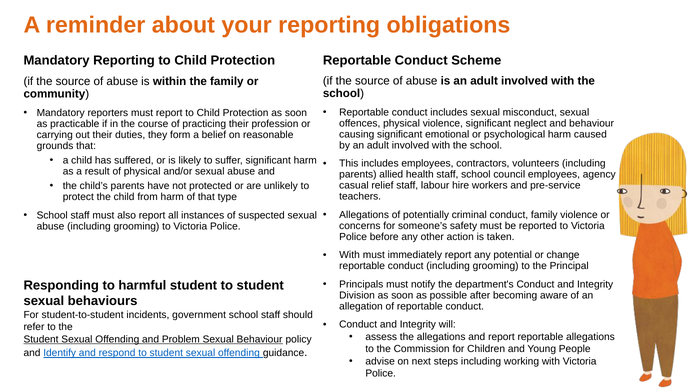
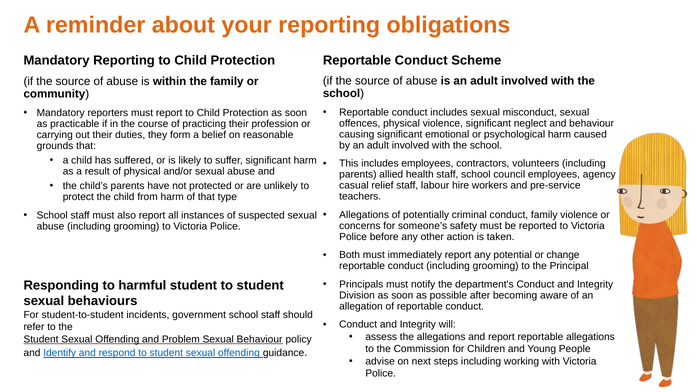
With at (350, 255): With -> Both
